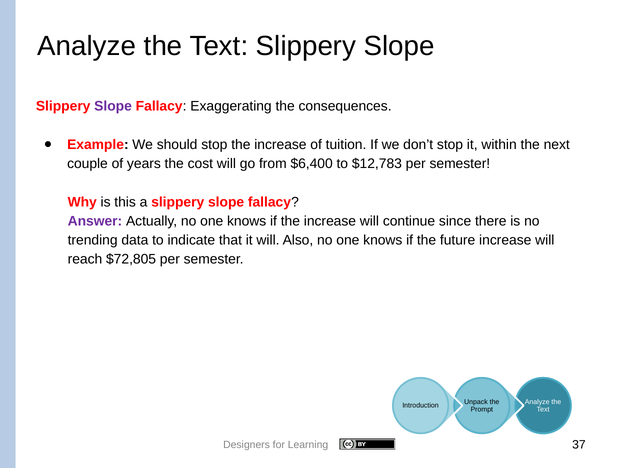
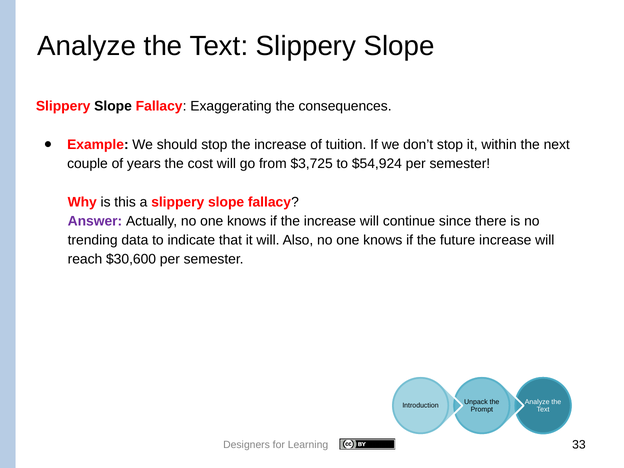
Slope at (113, 106) colour: purple -> black
$6,400: $6,400 -> $3,725
$12,783: $12,783 -> $54,924
$72,805: $72,805 -> $30,600
37: 37 -> 33
